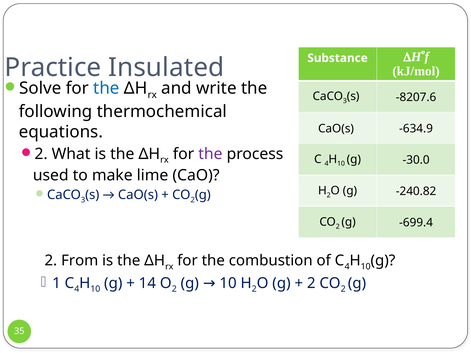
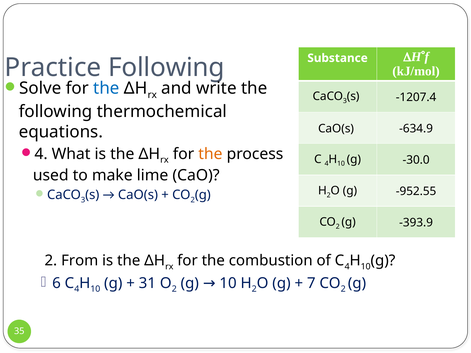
Practice Insulated: Insulated -> Following
-8207.6: -8207.6 -> -1207.4
2 at (41, 154): 2 -> 4
the at (210, 154) colour: purple -> orange
-240.82: -240.82 -> -952.55
-699.4: -699.4 -> -393.9
1: 1 -> 6
14: 14 -> 31
2 at (311, 283): 2 -> 7
